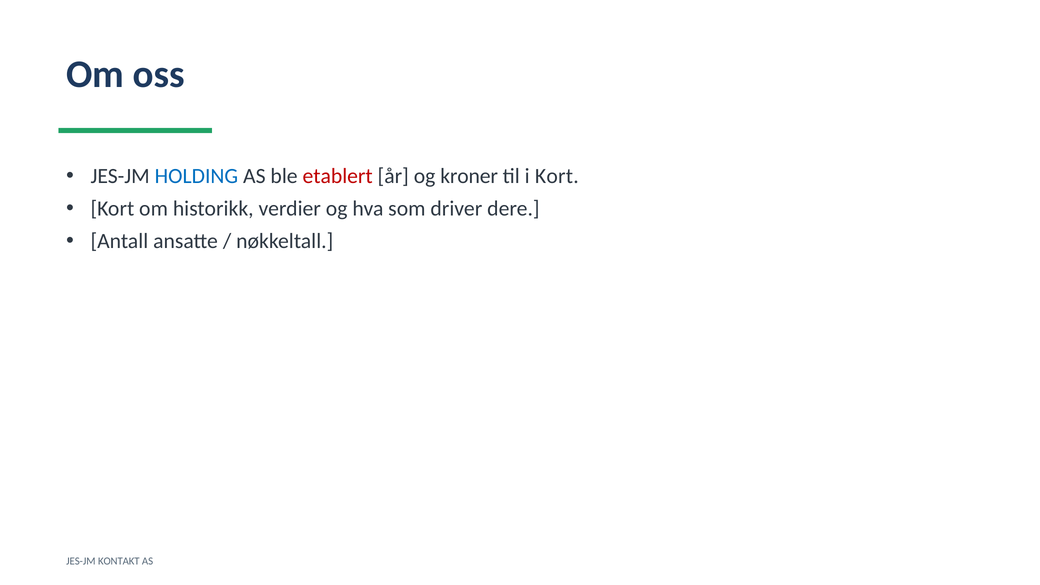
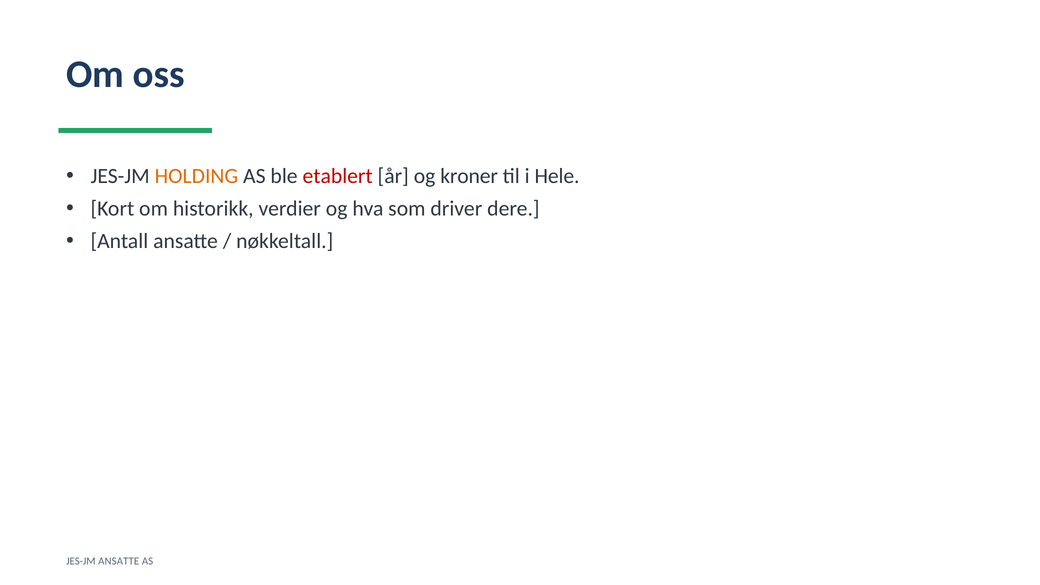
HOLDING colour: blue -> orange
i Kort: Kort -> Hele
JES-JM KONTAKT: KONTAKT -> ANSATTE
